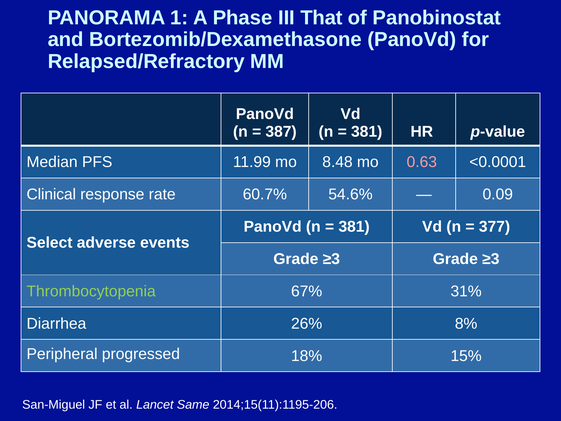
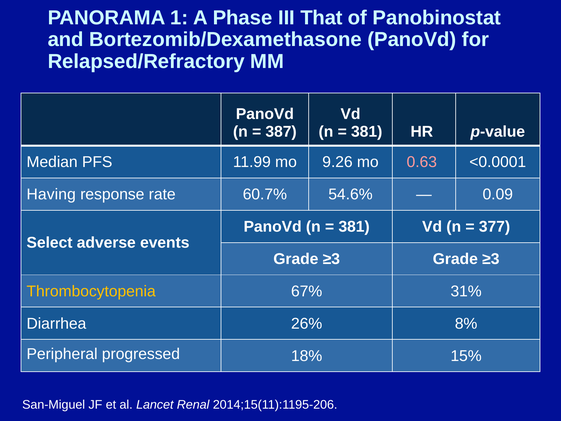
8.48: 8.48 -> 9.26
Clinical: Clinical -> Having
Thrombocytopenia colour: light green -> yellow
Same: Same -> Renal
